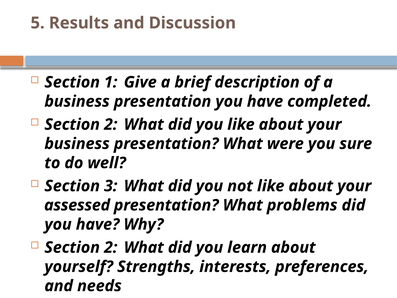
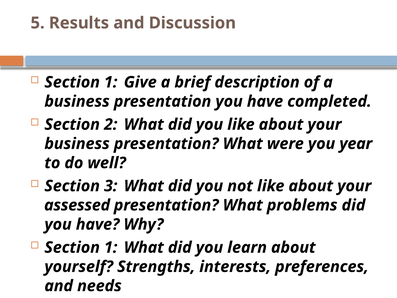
sure: sure -> year
2 at (111, 247): 2 -> 1
